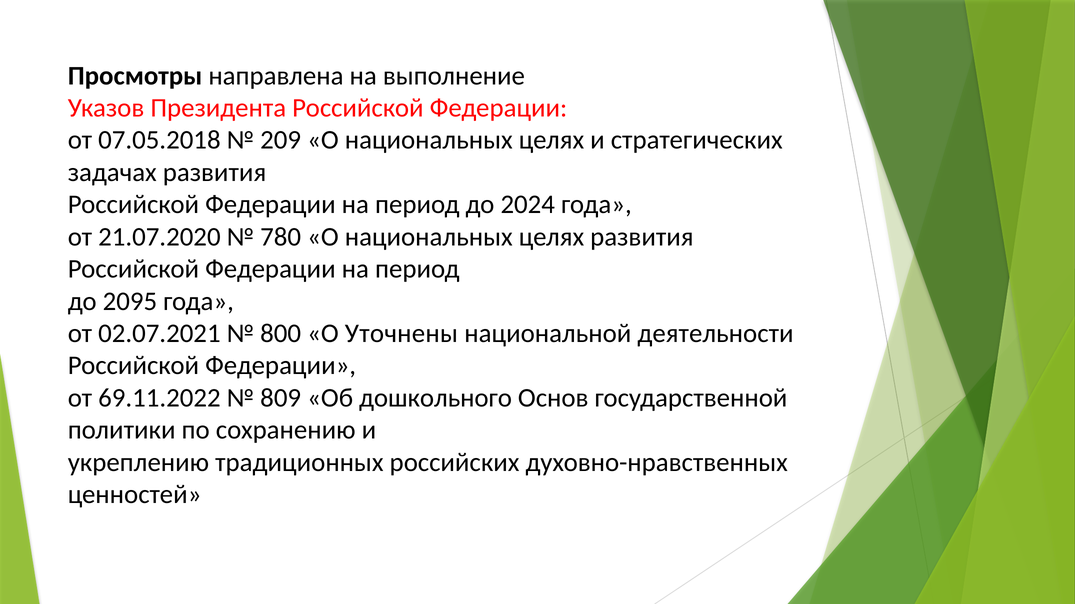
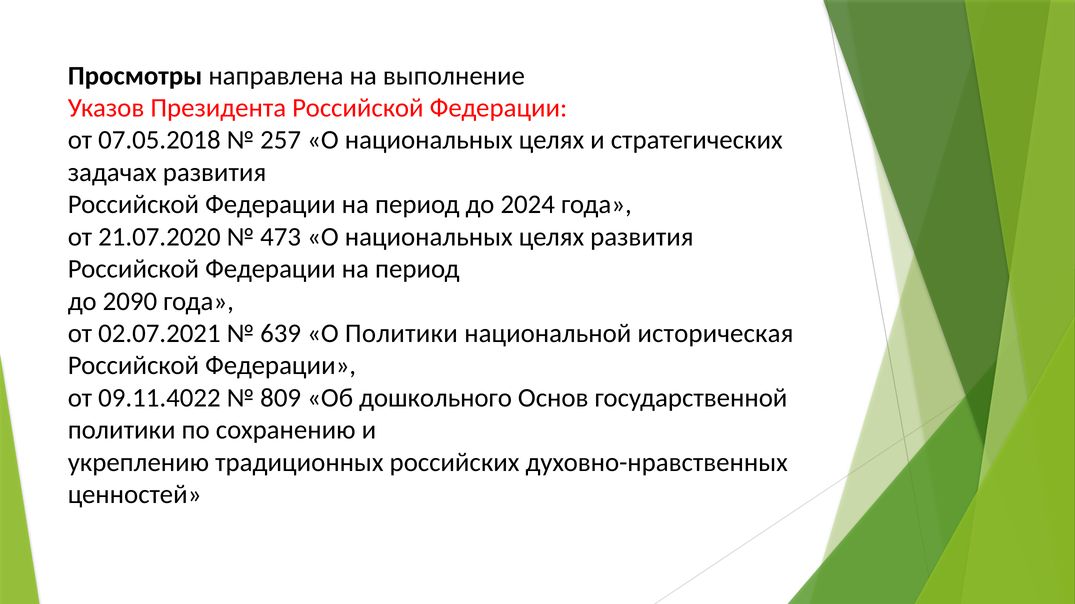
209: 209 -> 257
780: 780 -> 473
2095: 2095 -> 2090
800: 800 -> 639
О Уточнены: Уточнены -> Политики
деятельности: деятельности -> историческая
69.11.2022: 69.11.2022 -> 09.11.4022
